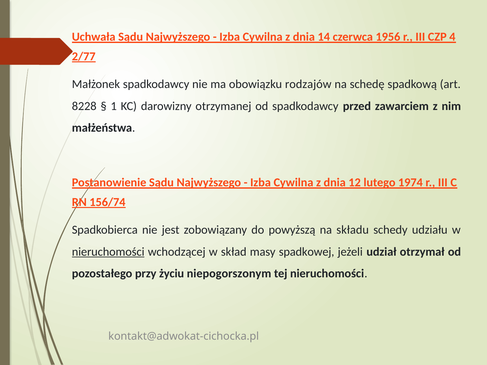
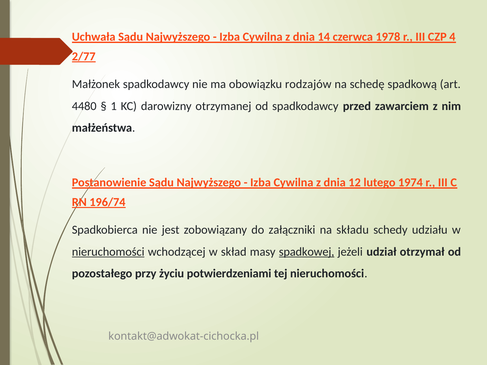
1956: 1956 -> 1978
8228: 8228 -> 4480
156/74: 156/74 -> 196/74
powyższą: powyższą -> załączniki
spadkowej underline: none -> present
niepogorszonym: niepogorszonym -> potwierdzeniami
